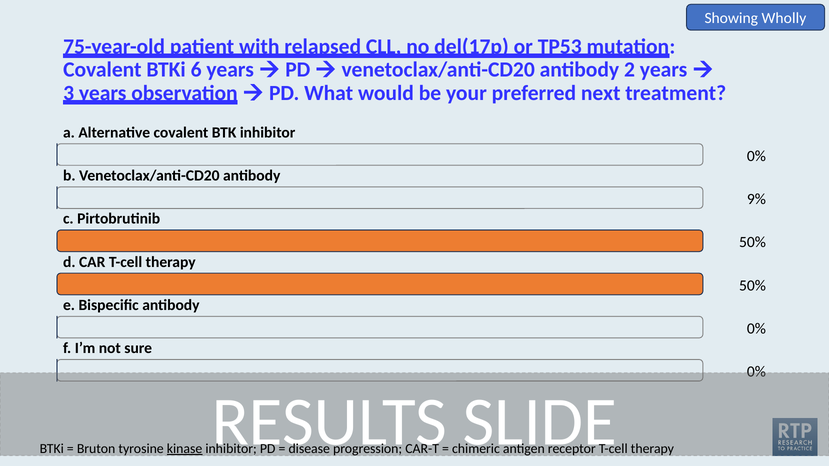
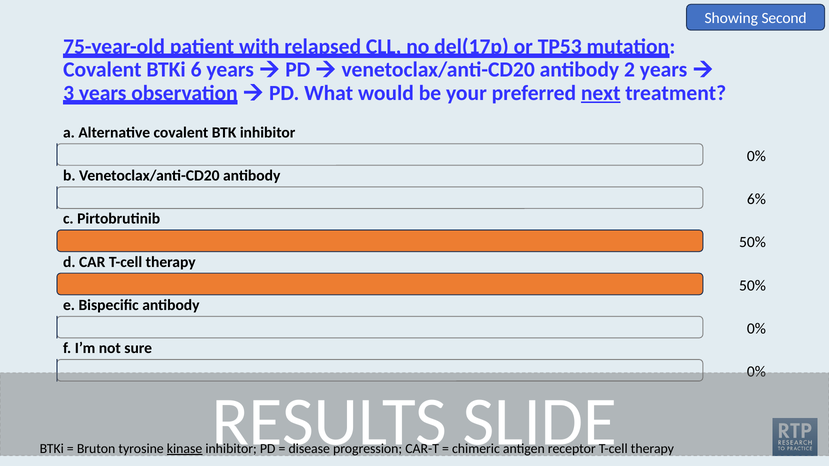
Wholly: Wholly -> Second
next underline: none -> present
9%: 9% -> 6%
